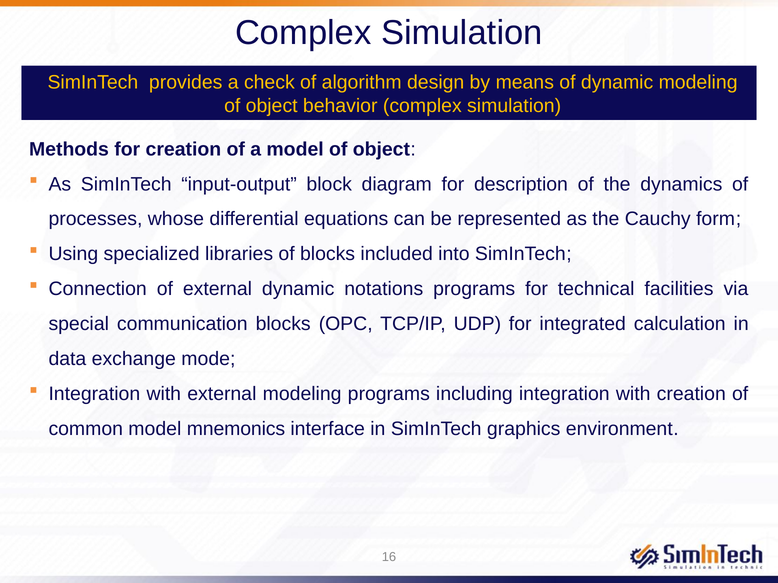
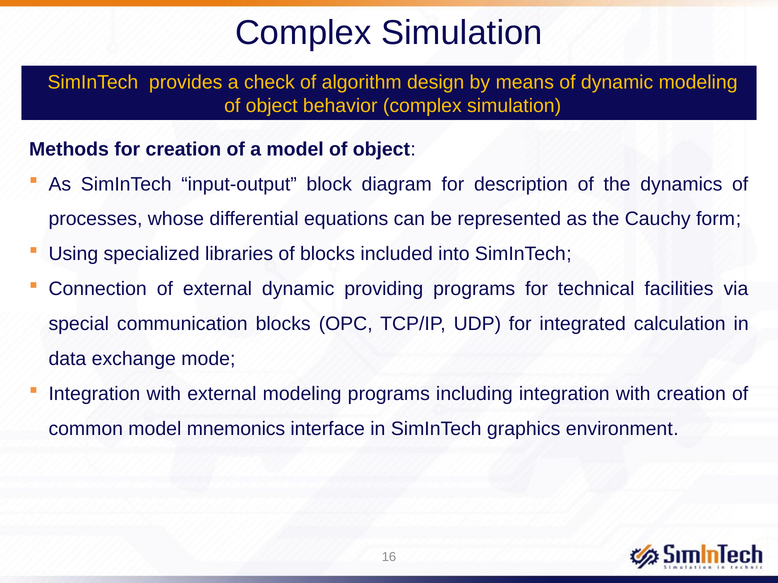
notations: notations -> providing
